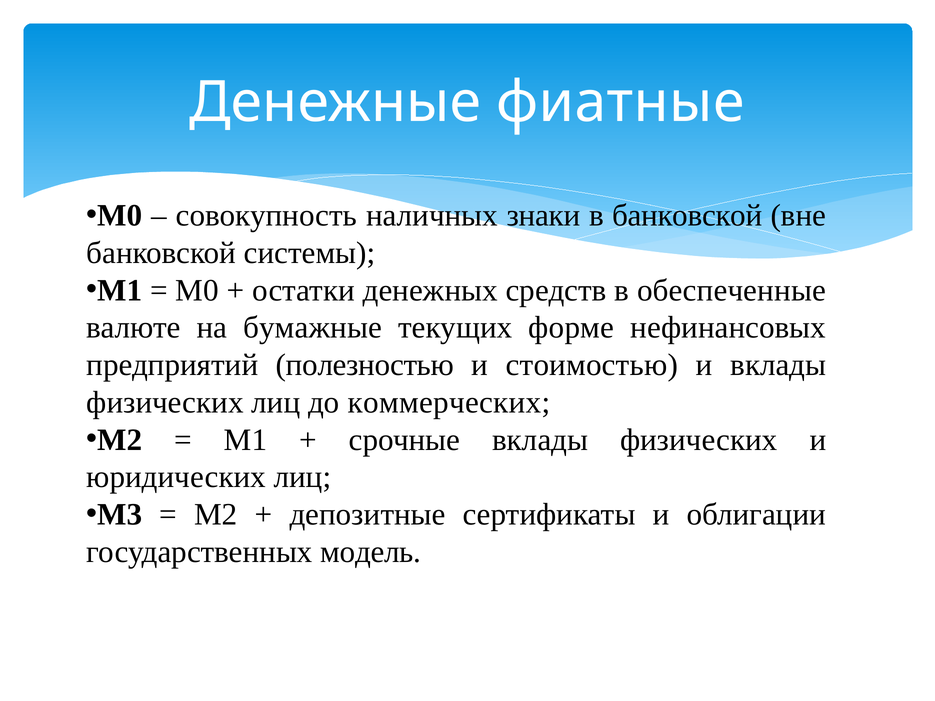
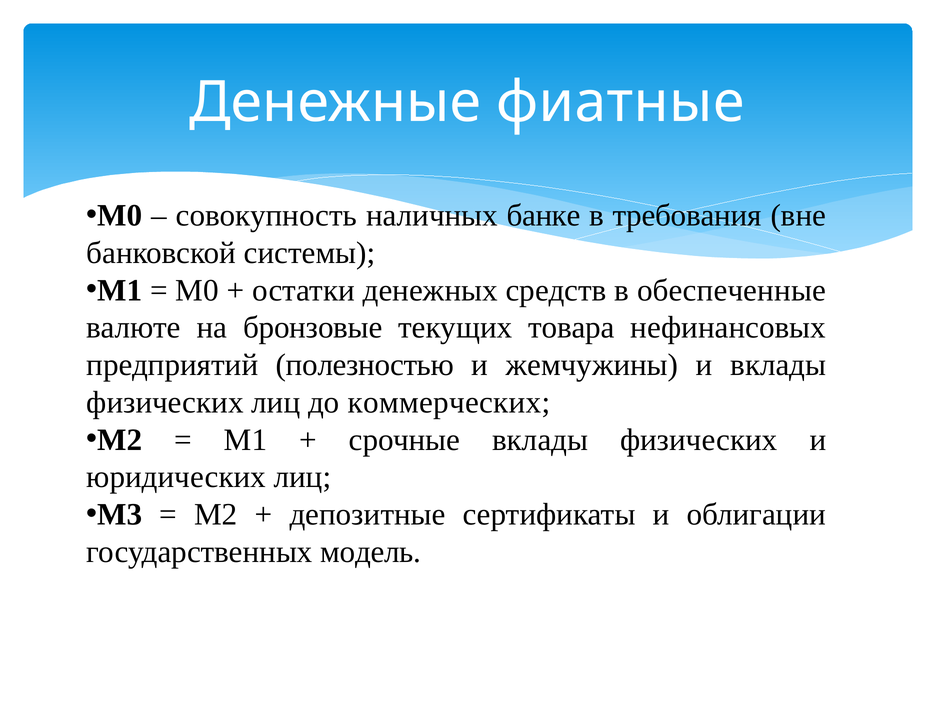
знаки: знаки -> банке
в банковской: банковской -> требования
бумажные: бумажные -> бронзовые
форме: форме -> товара
стоимостью: стоимостью -> жемчужины
